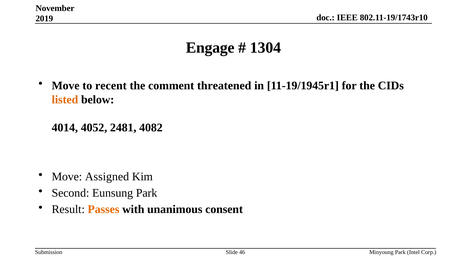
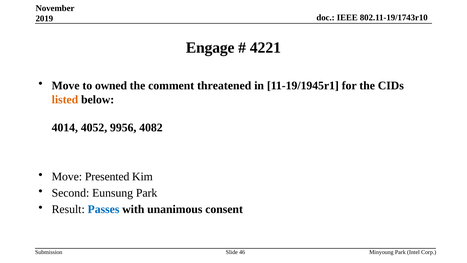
1304: 1304 -> 4221
recent: recent -> owned
2481: 2481 -> 9956
Assigned: Assigned -> Presented
Passes colour: orange -> blue
